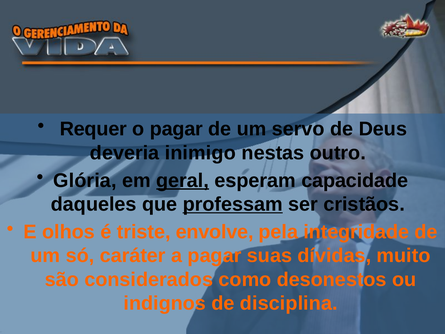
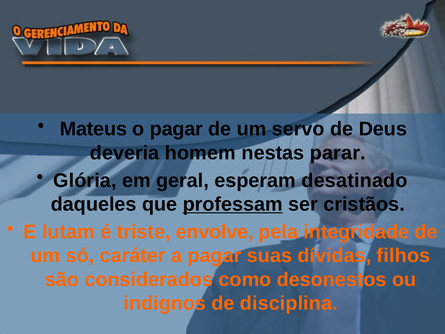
Requer: Requer -> Mateus
inimigo: inimigo -> homem
outro: outro -> parar
geral underline: present -> none
capacidade: capacidade -> desatinado
olhos: olhos -> lutam
muito: muito -> filhos
